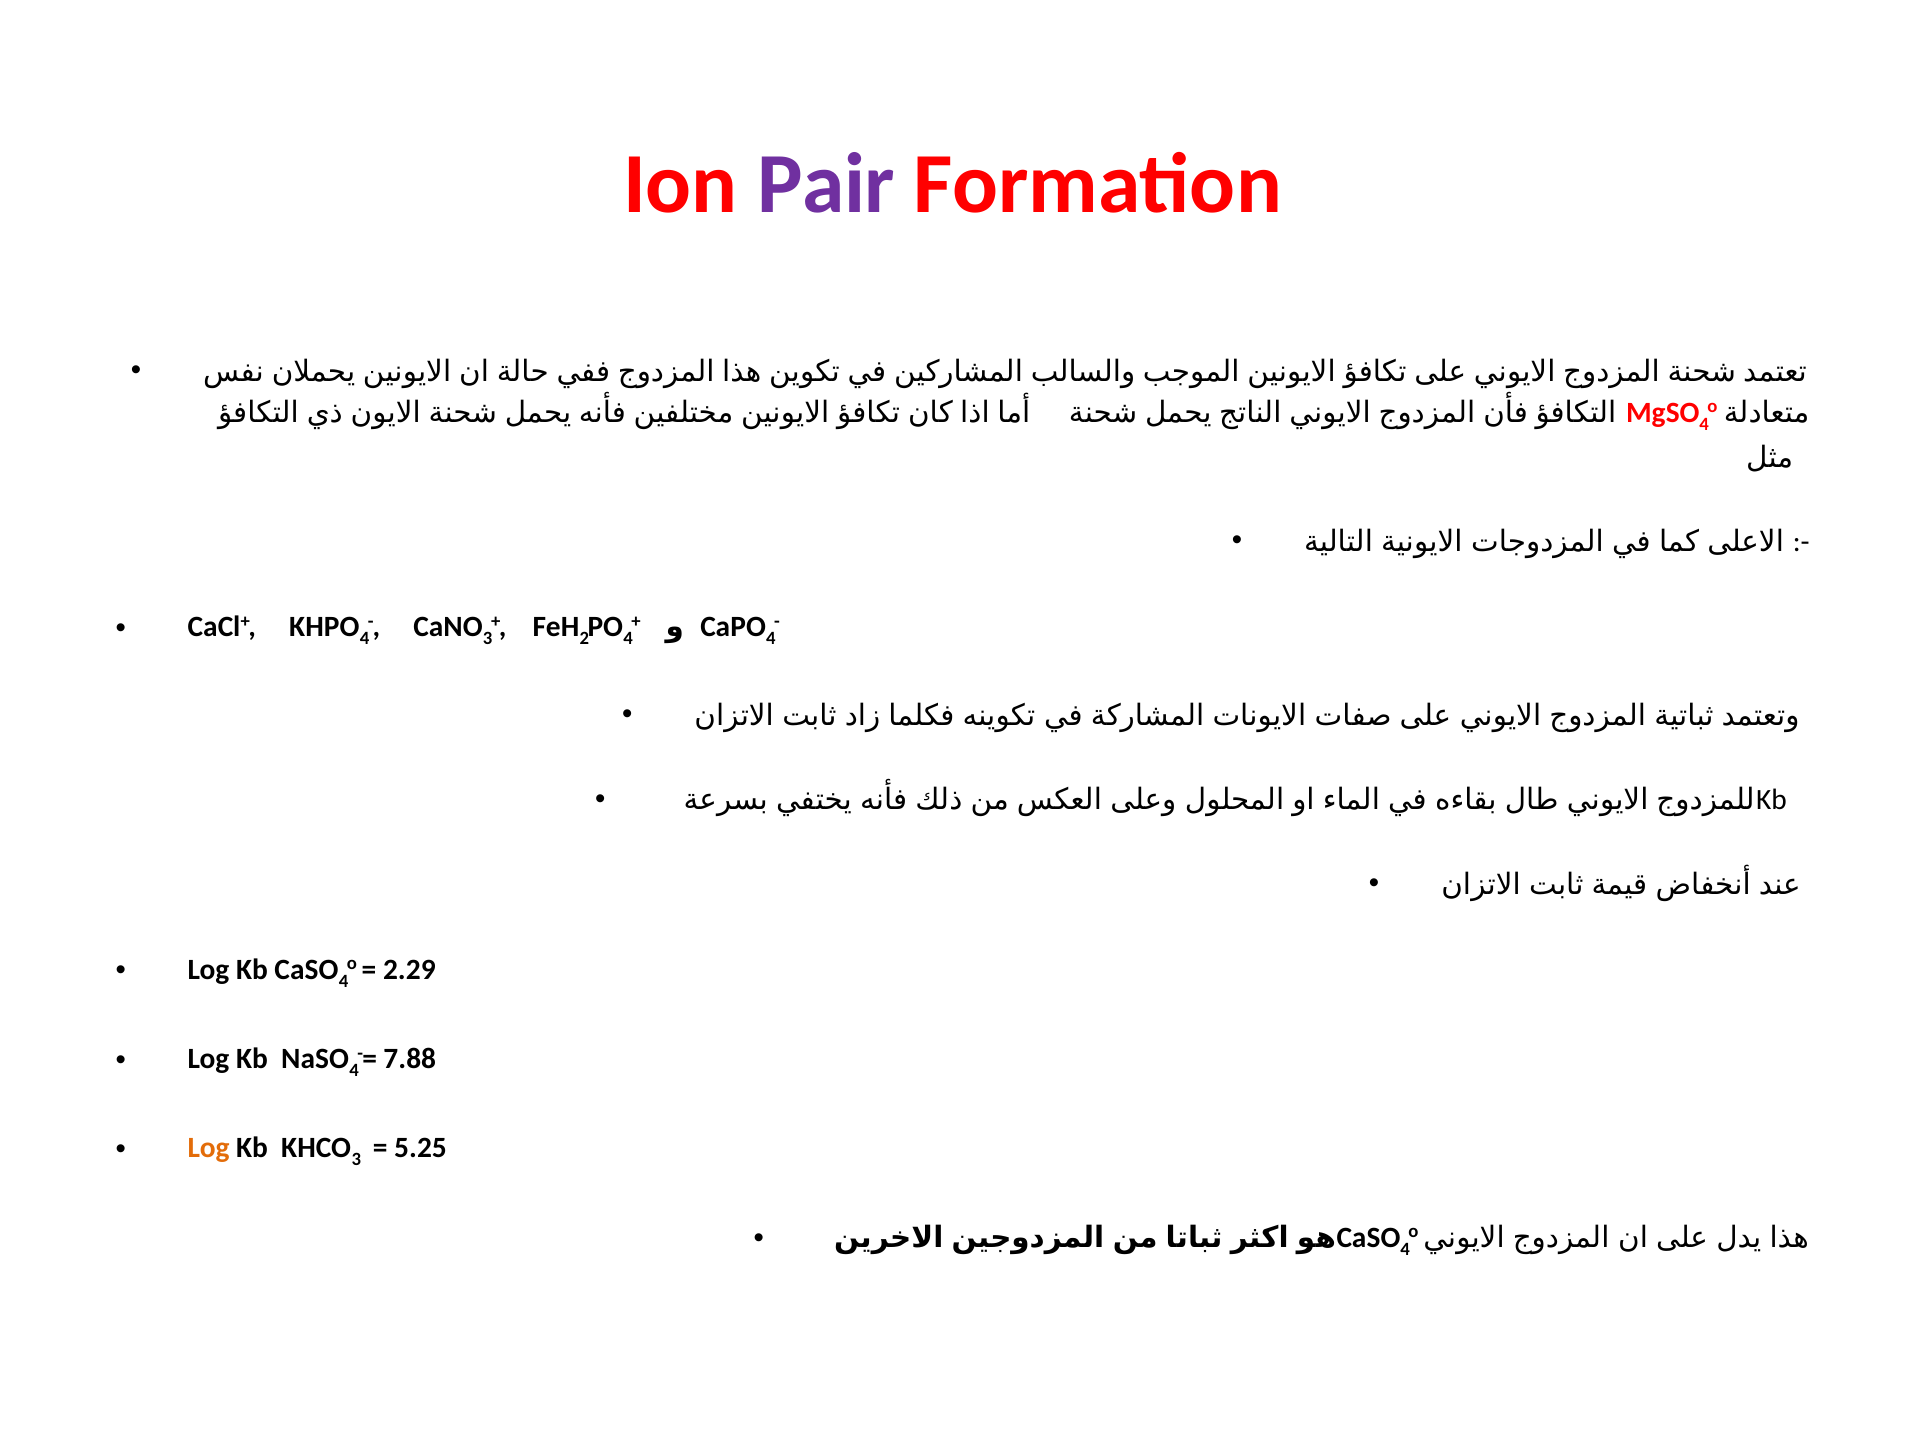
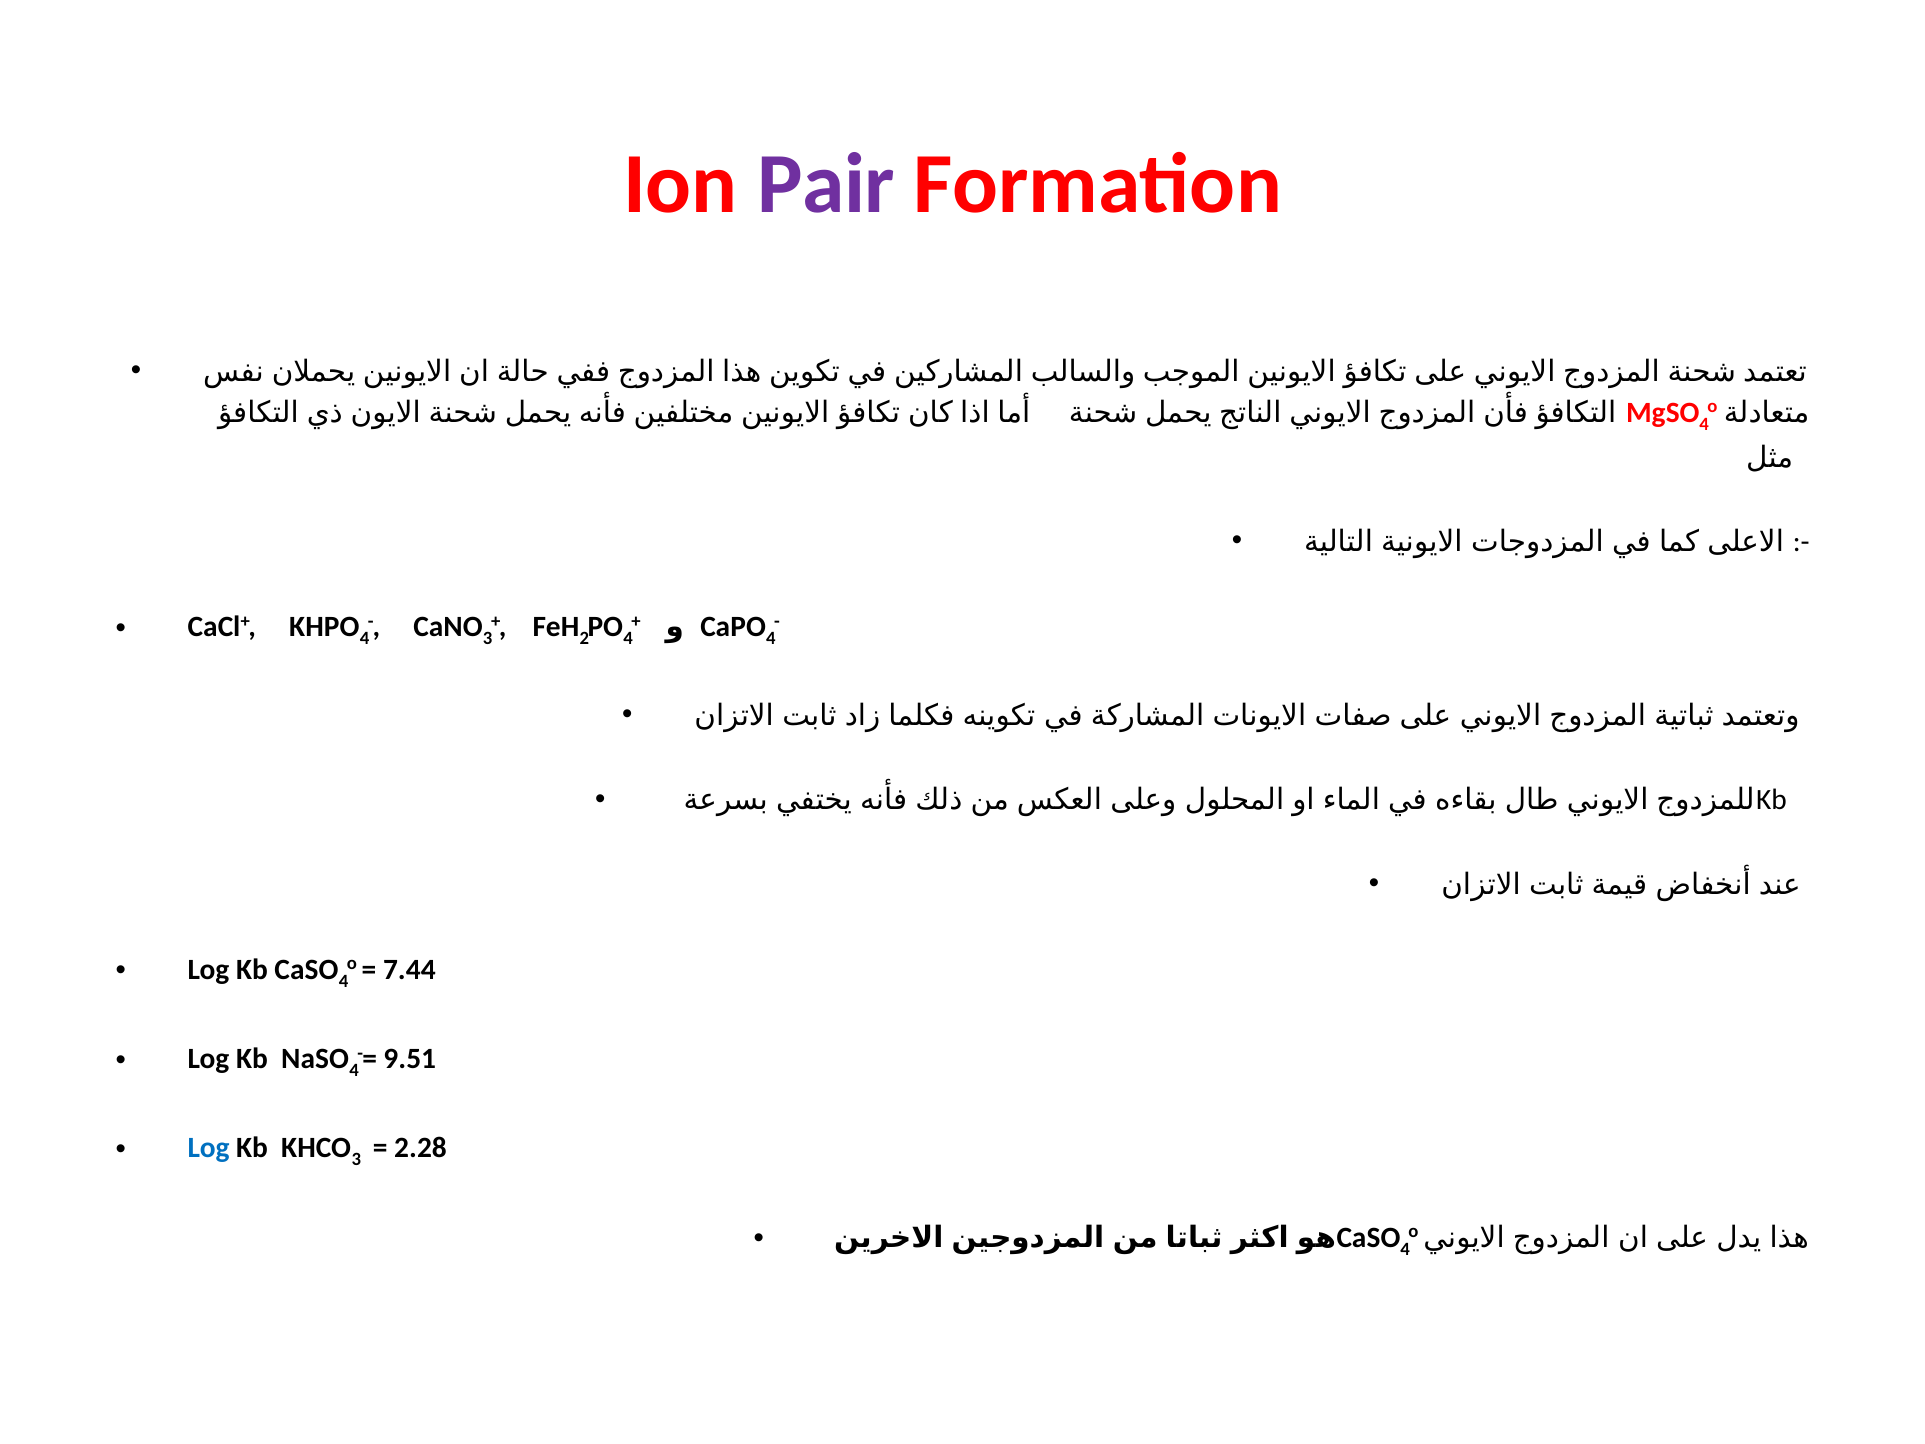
2.29: 2.29 -> 7.44
7.88: 7.88 -> 9.51
Log at (209, 1148) colour: orange -> blue
5.25: 5.25 -> 2.28
